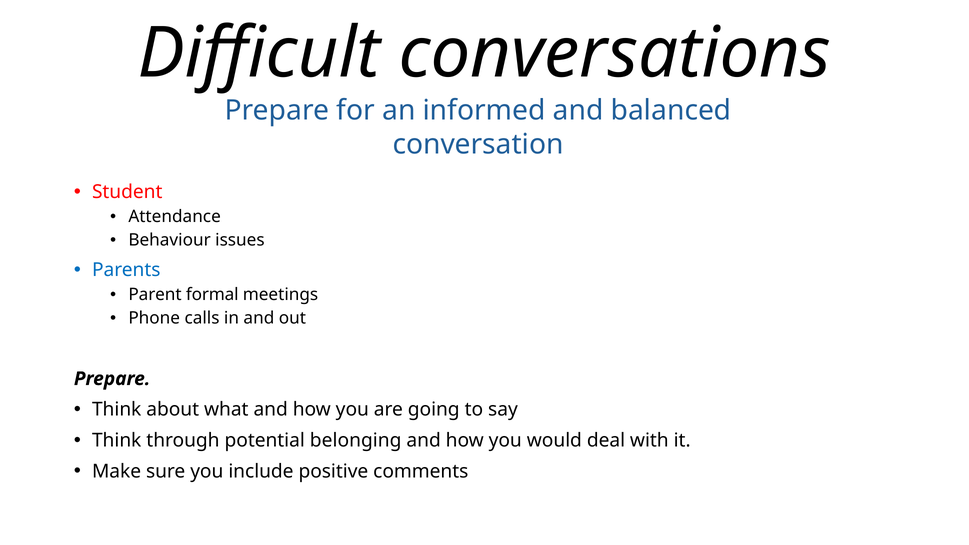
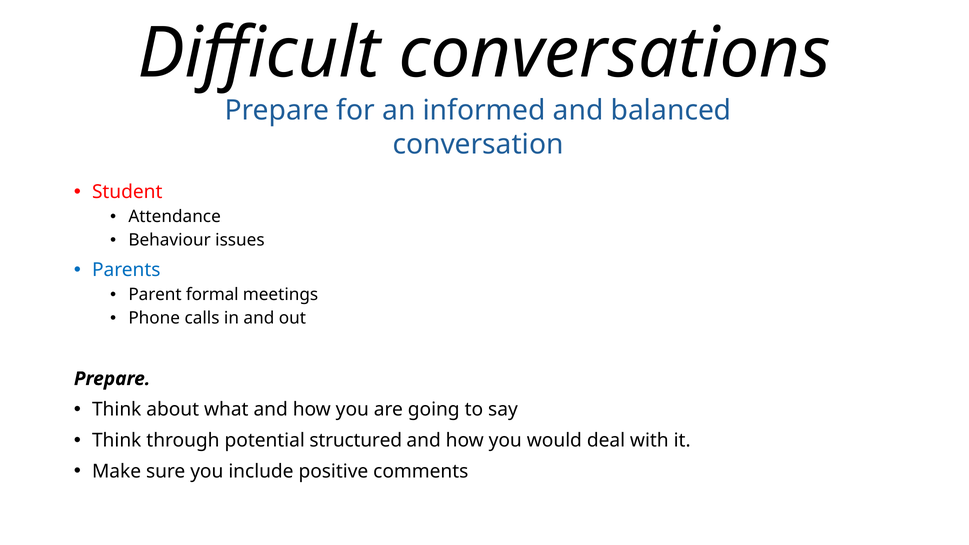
belonging: belonging -> structured
